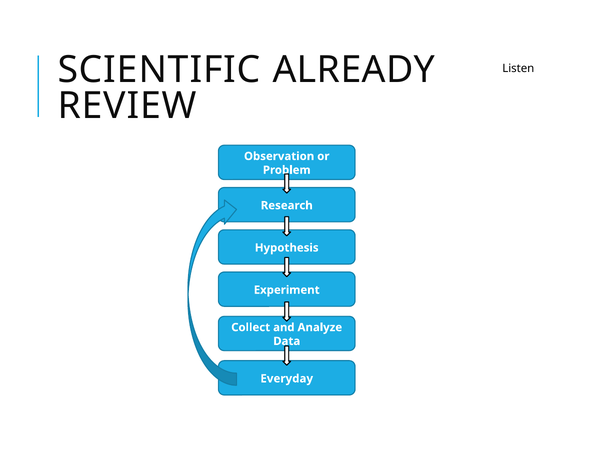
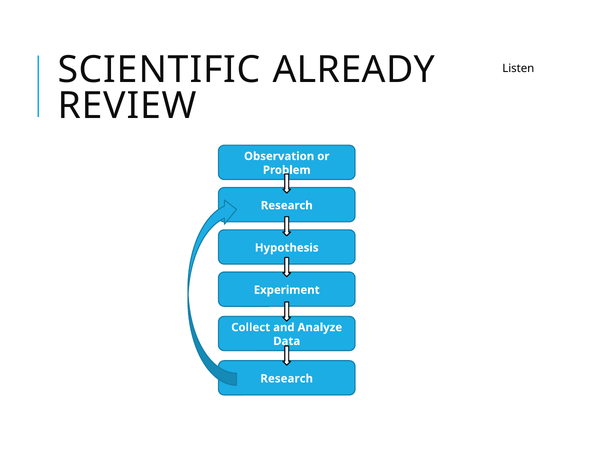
Everyday at (287, 378): Everyday -> Research
